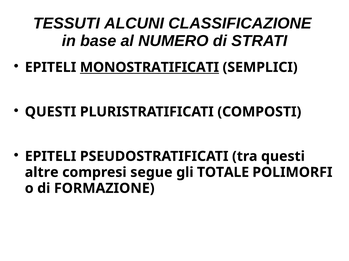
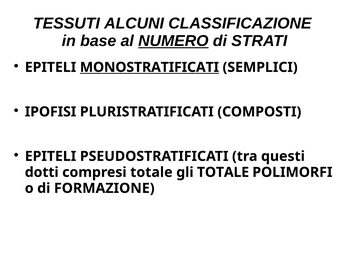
NUMERO underline: none -> present
QUESTI at (50, 112): QUESTI -> IPOFISI
altre: altre -> dotti
compresi segue: segue -> totale
